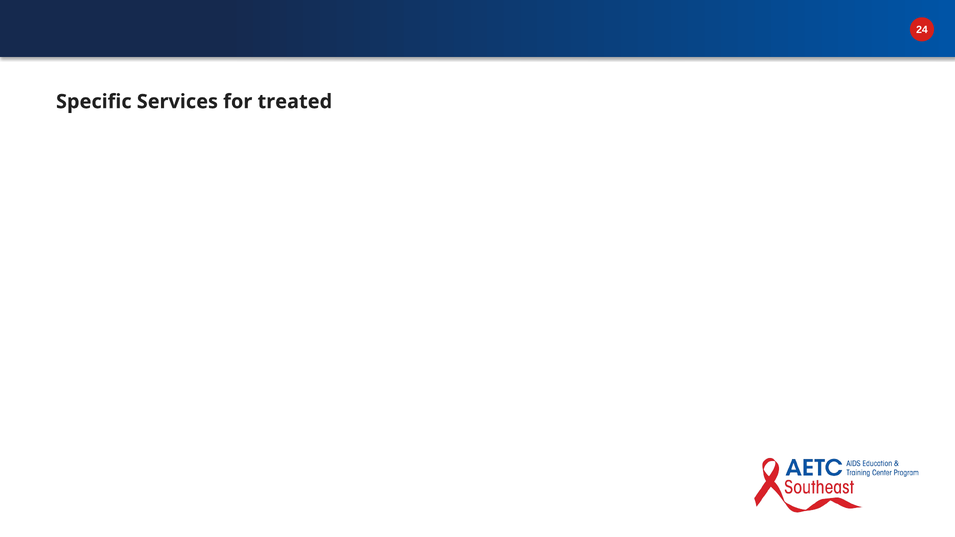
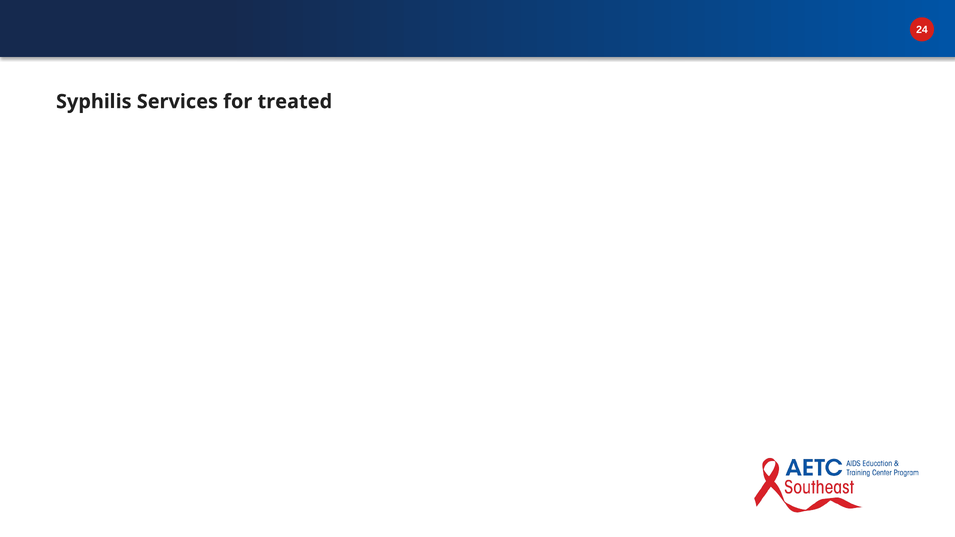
Specific: Specific -> Syphilis
